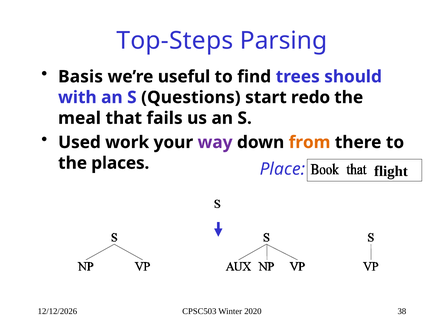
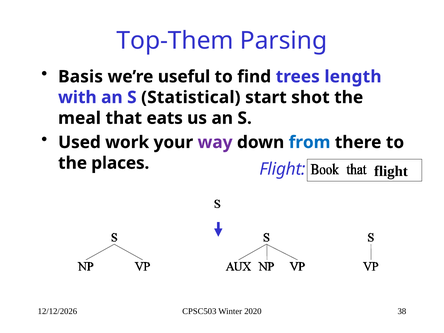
Top-Steps: Top-Steps -> Top-Them
should: should -> length
Questions: Questions -> Statistical
redo: redo -> shot
fails: fails -> eats
from colour: orange -> blue
Place at (282, 169): Place -> Flight
